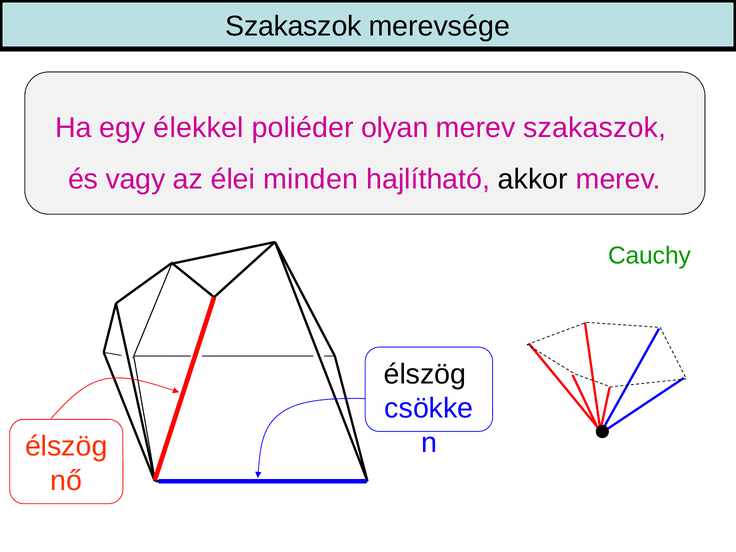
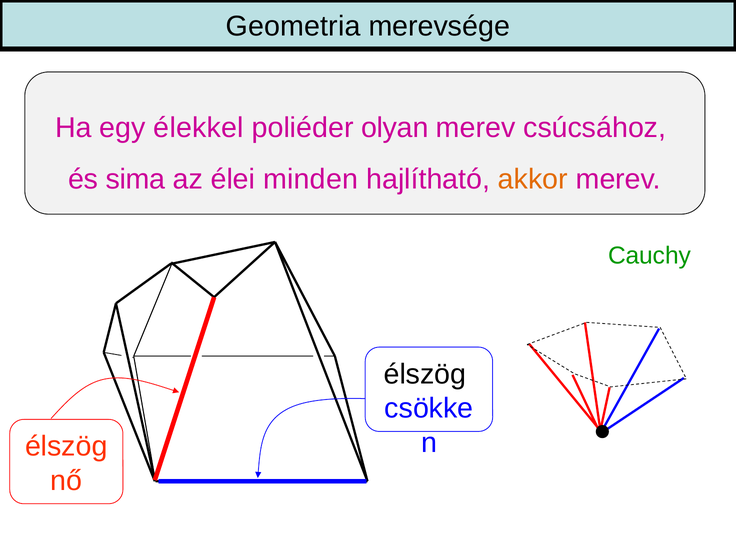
Szakaszok at (293, 27): Szakaszok -> Geometria
szakaszok at (595, 128): szakaszok -> csúcsához
vagy: vagy -> sima
akkor colour: black -> orange
